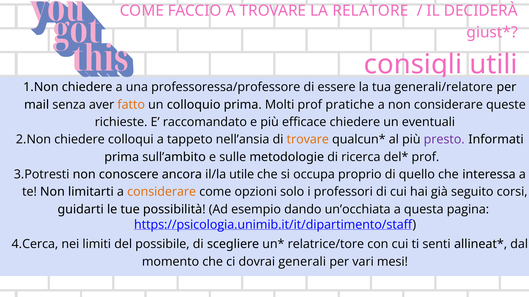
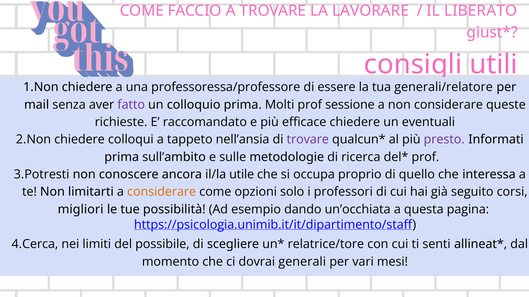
RELATORE: RELATORE -> LAVORARE
DECIDERÀ: DECIDERÀ -> LIBERATO
fatto colour: orange -> purple
pratiche: pratiche -> sessione
trovare at (308, 140) colour: orange -> purple
guidarti: guidarti -> migliori
